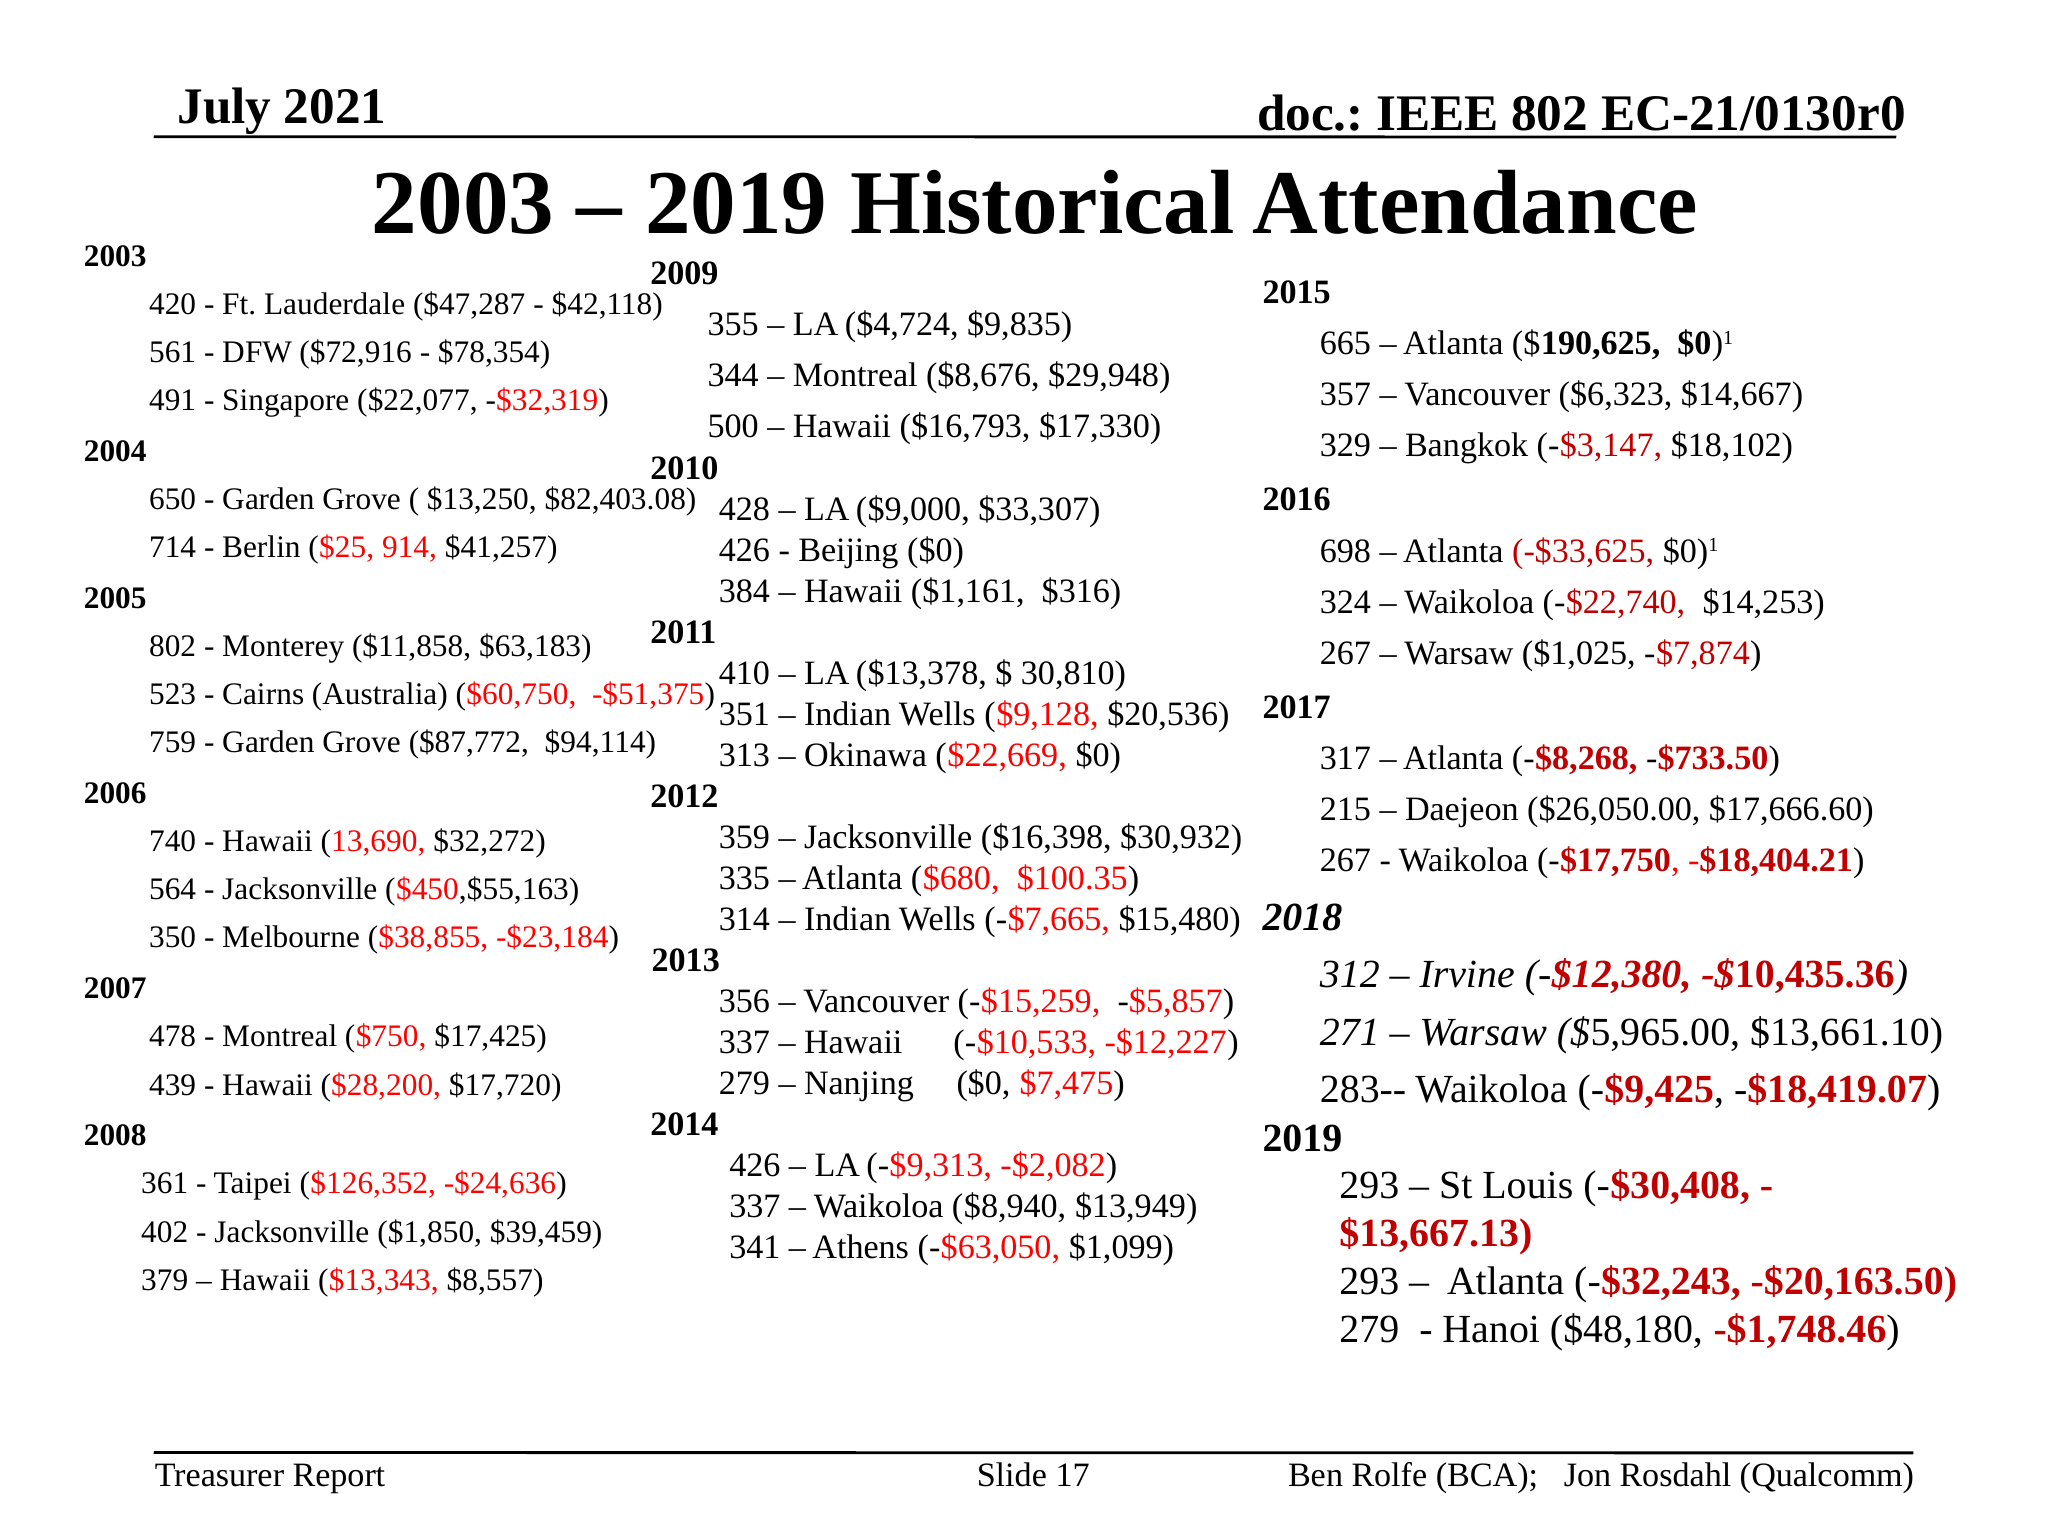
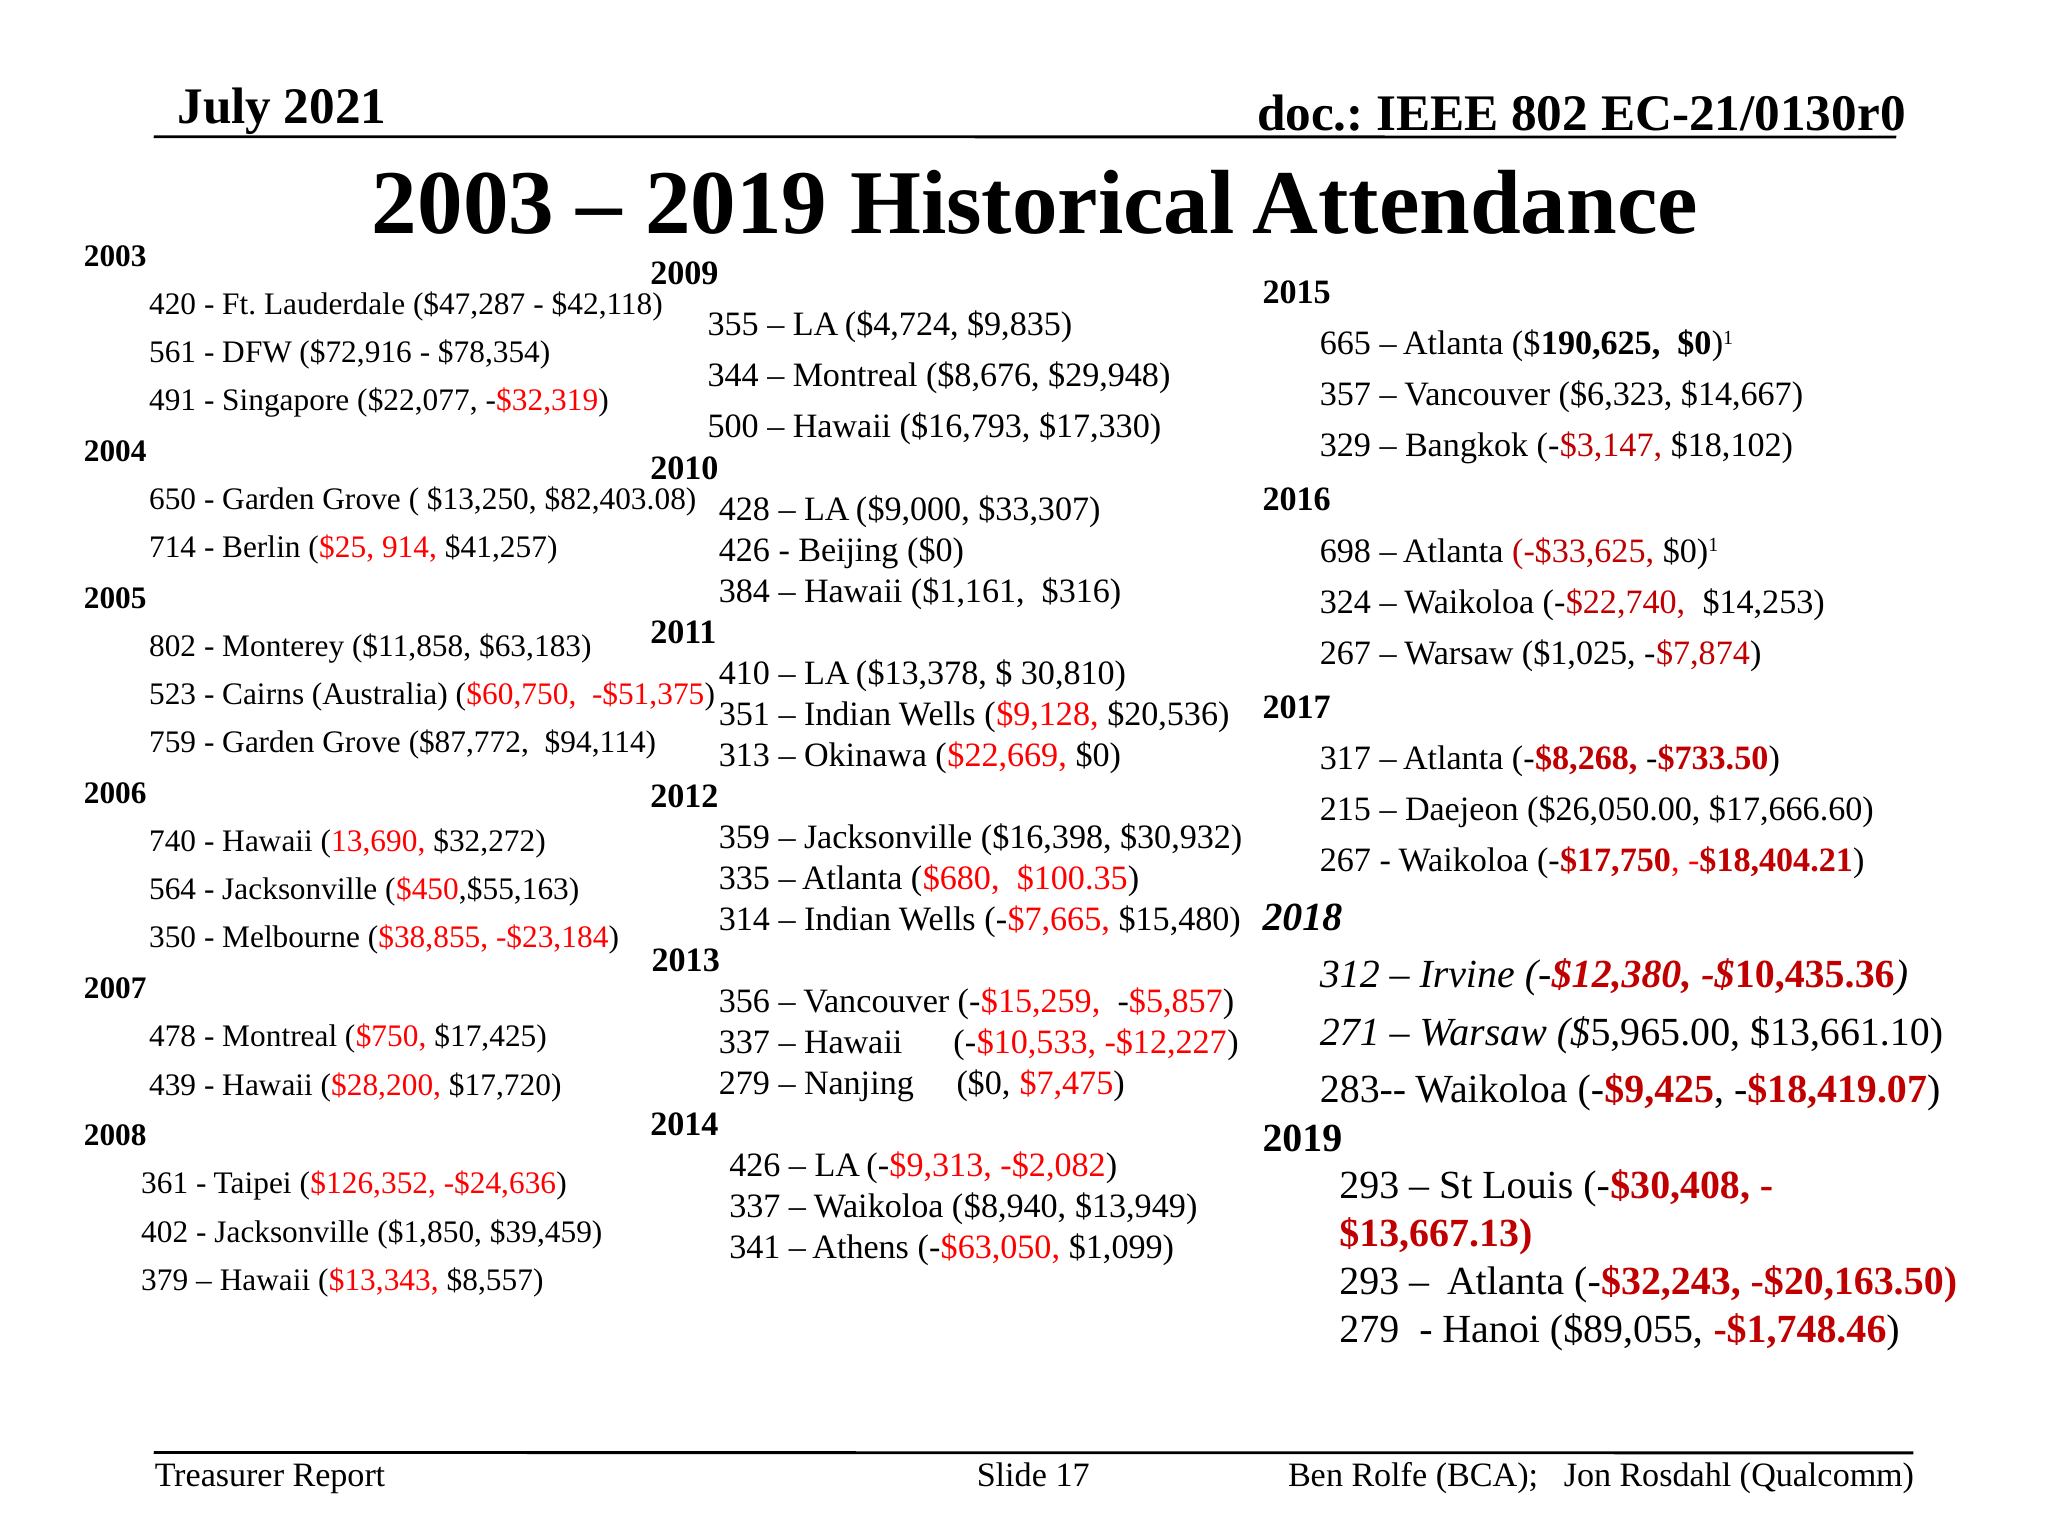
$48,180: $48,180 -> $89,055
